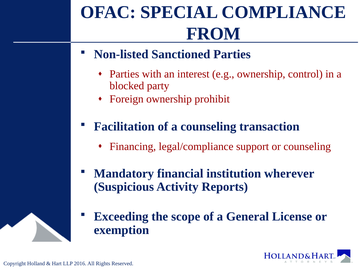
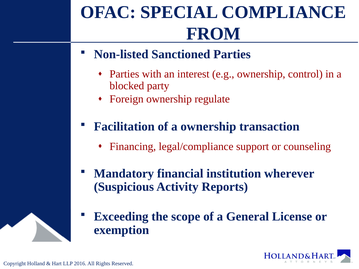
prohibit: prohibit -> regulate
a counseling: counseling -> ownership
